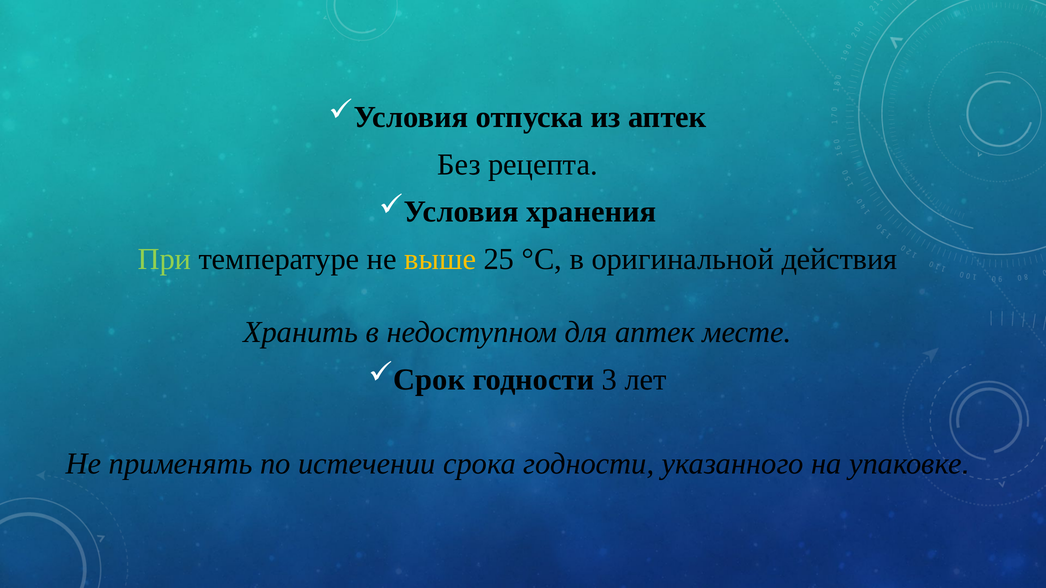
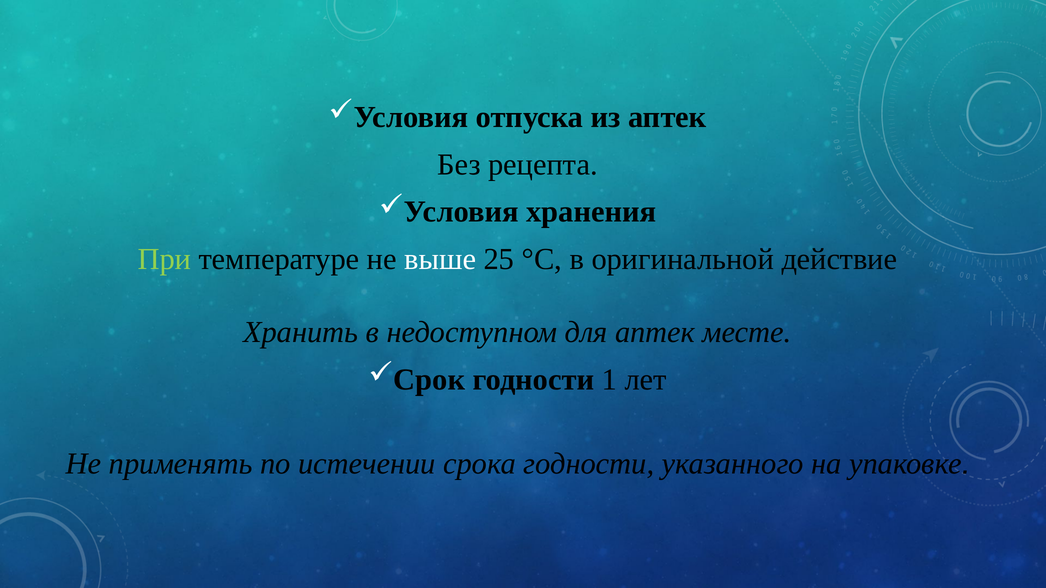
выше colour: yellow -> white
действия: действия -> действие
3: 3 -> 1
